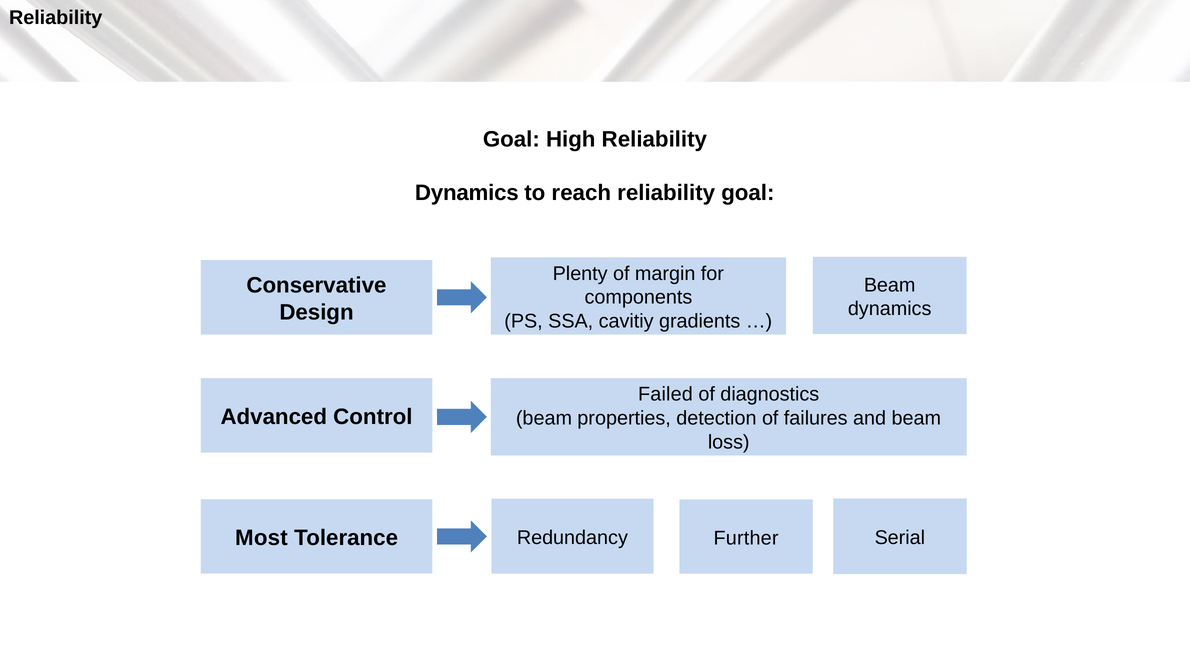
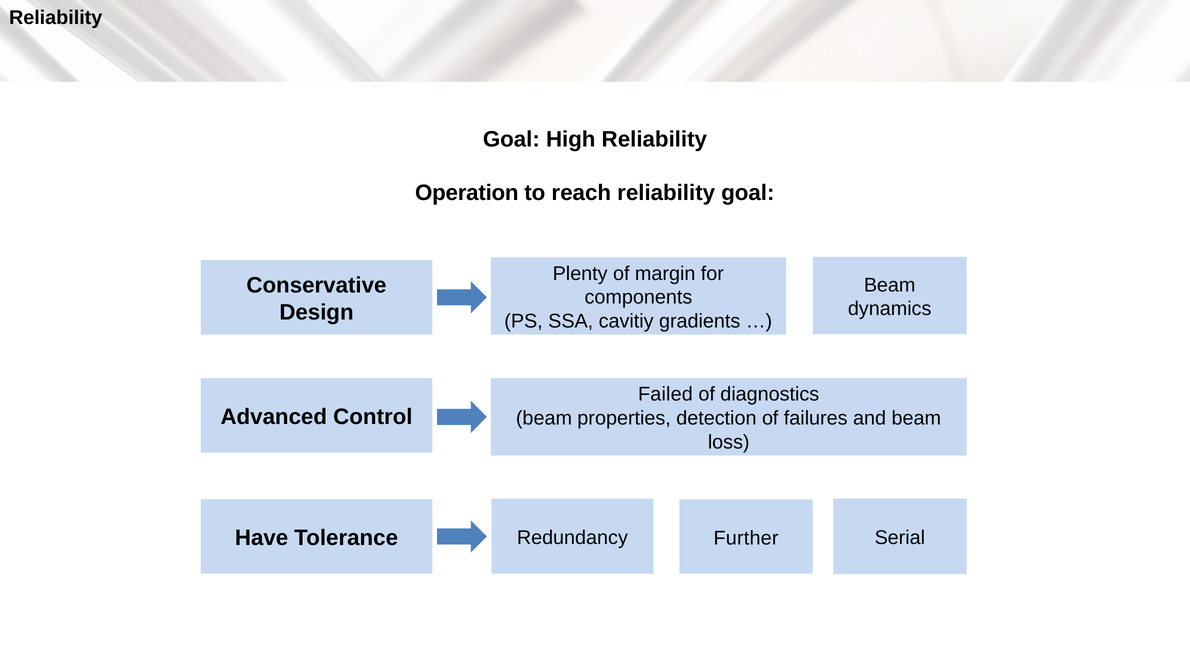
Dynamics at (467, 193): Dynamics -> Operation
Most: Most -> Have
